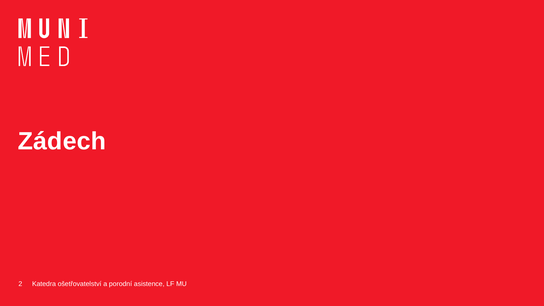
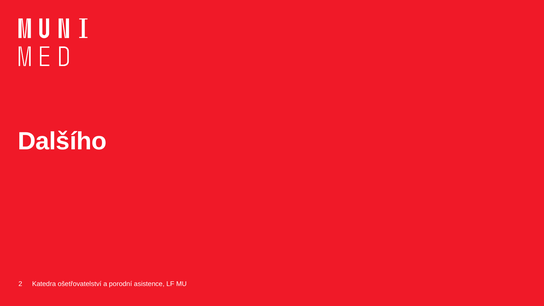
Zádech: Zádech -> Dalšího
